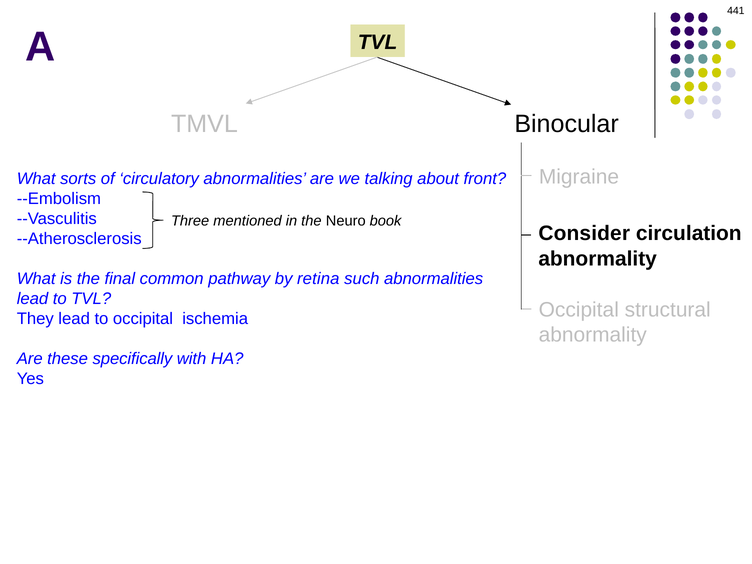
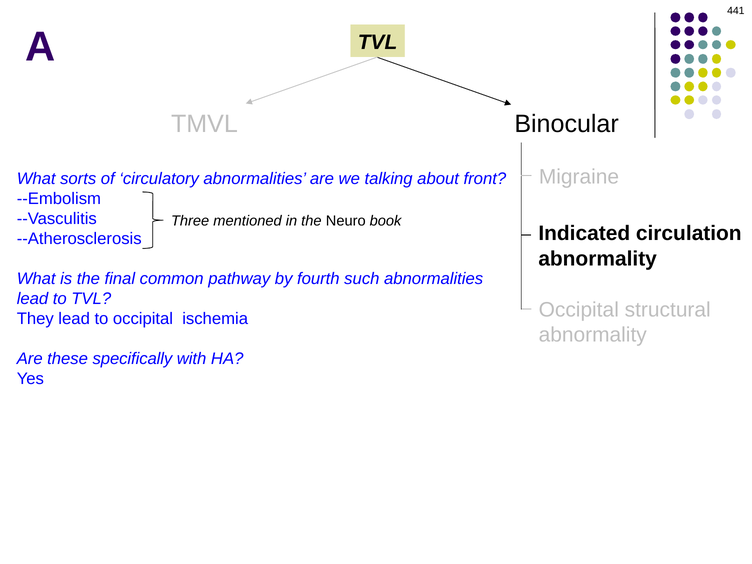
Consider: Consider -> Indicated
retina: retina -> fourth
